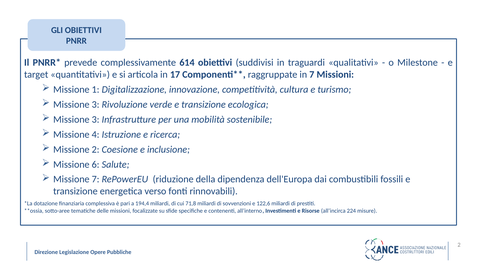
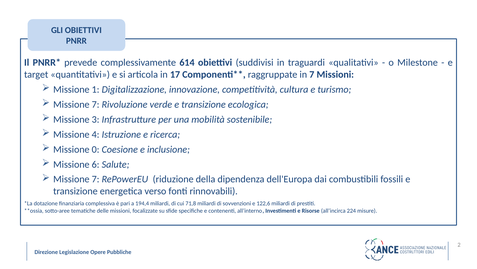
3 at (96, 104): 3 -> 7
Missione 2: 2 -> 0
